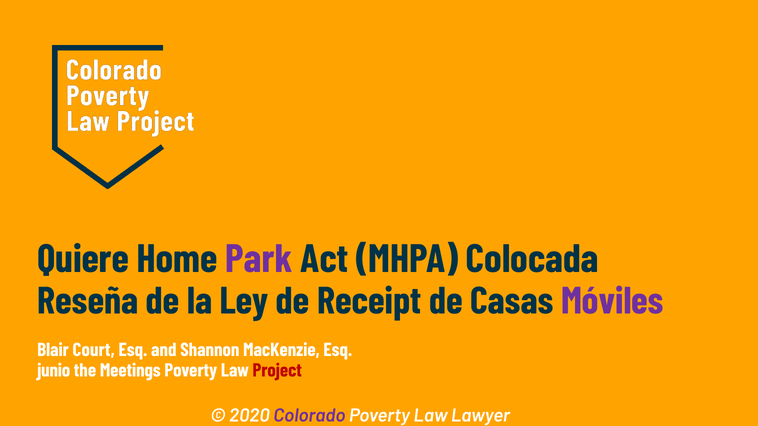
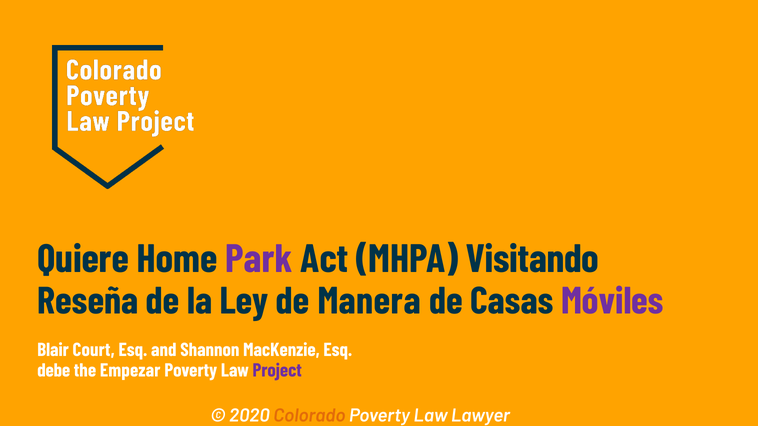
Colocada: Colocada -> Visitando
Receipt: Receipt -> Manera
junio: junio -> debe
Meetings: Meetings -> Empezar
Project colour: red -> purple
Colorado colour: purple -> orange
